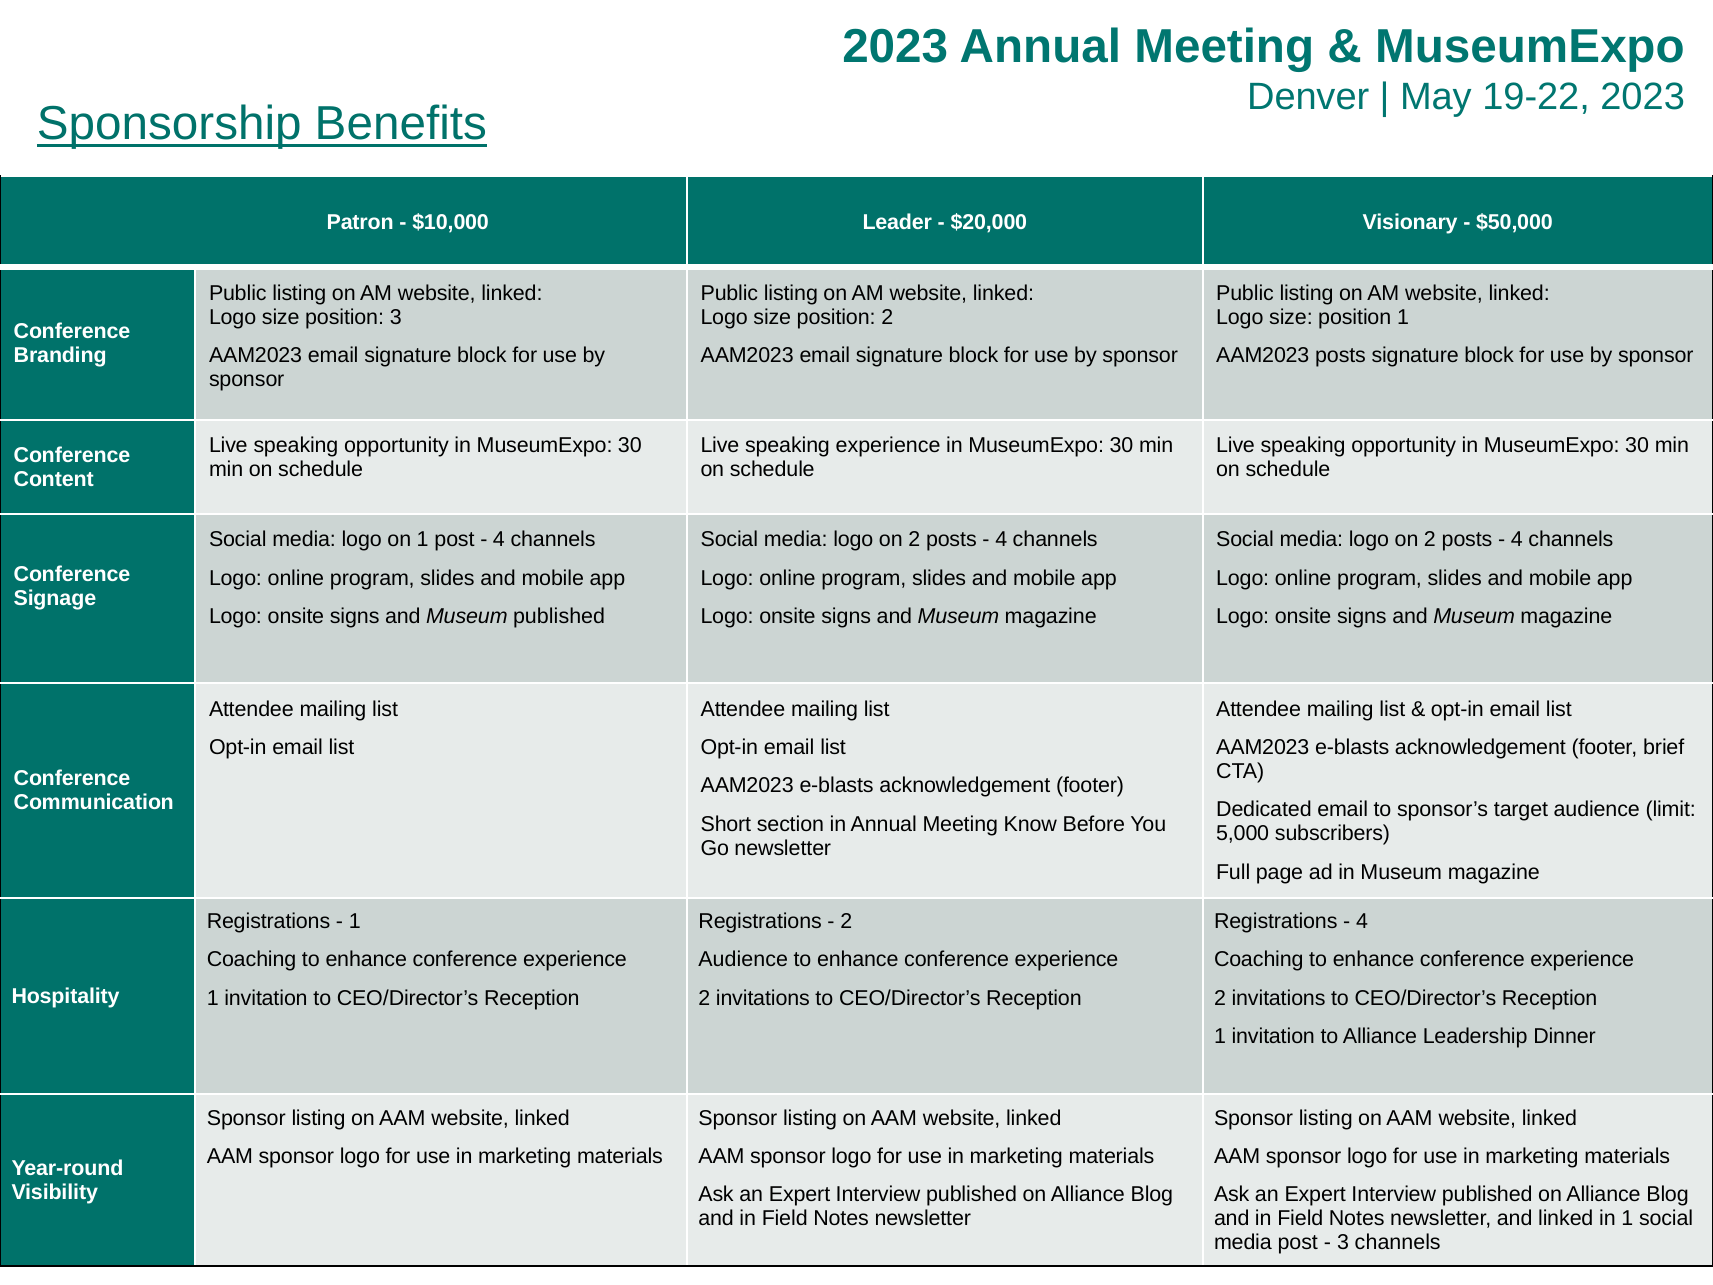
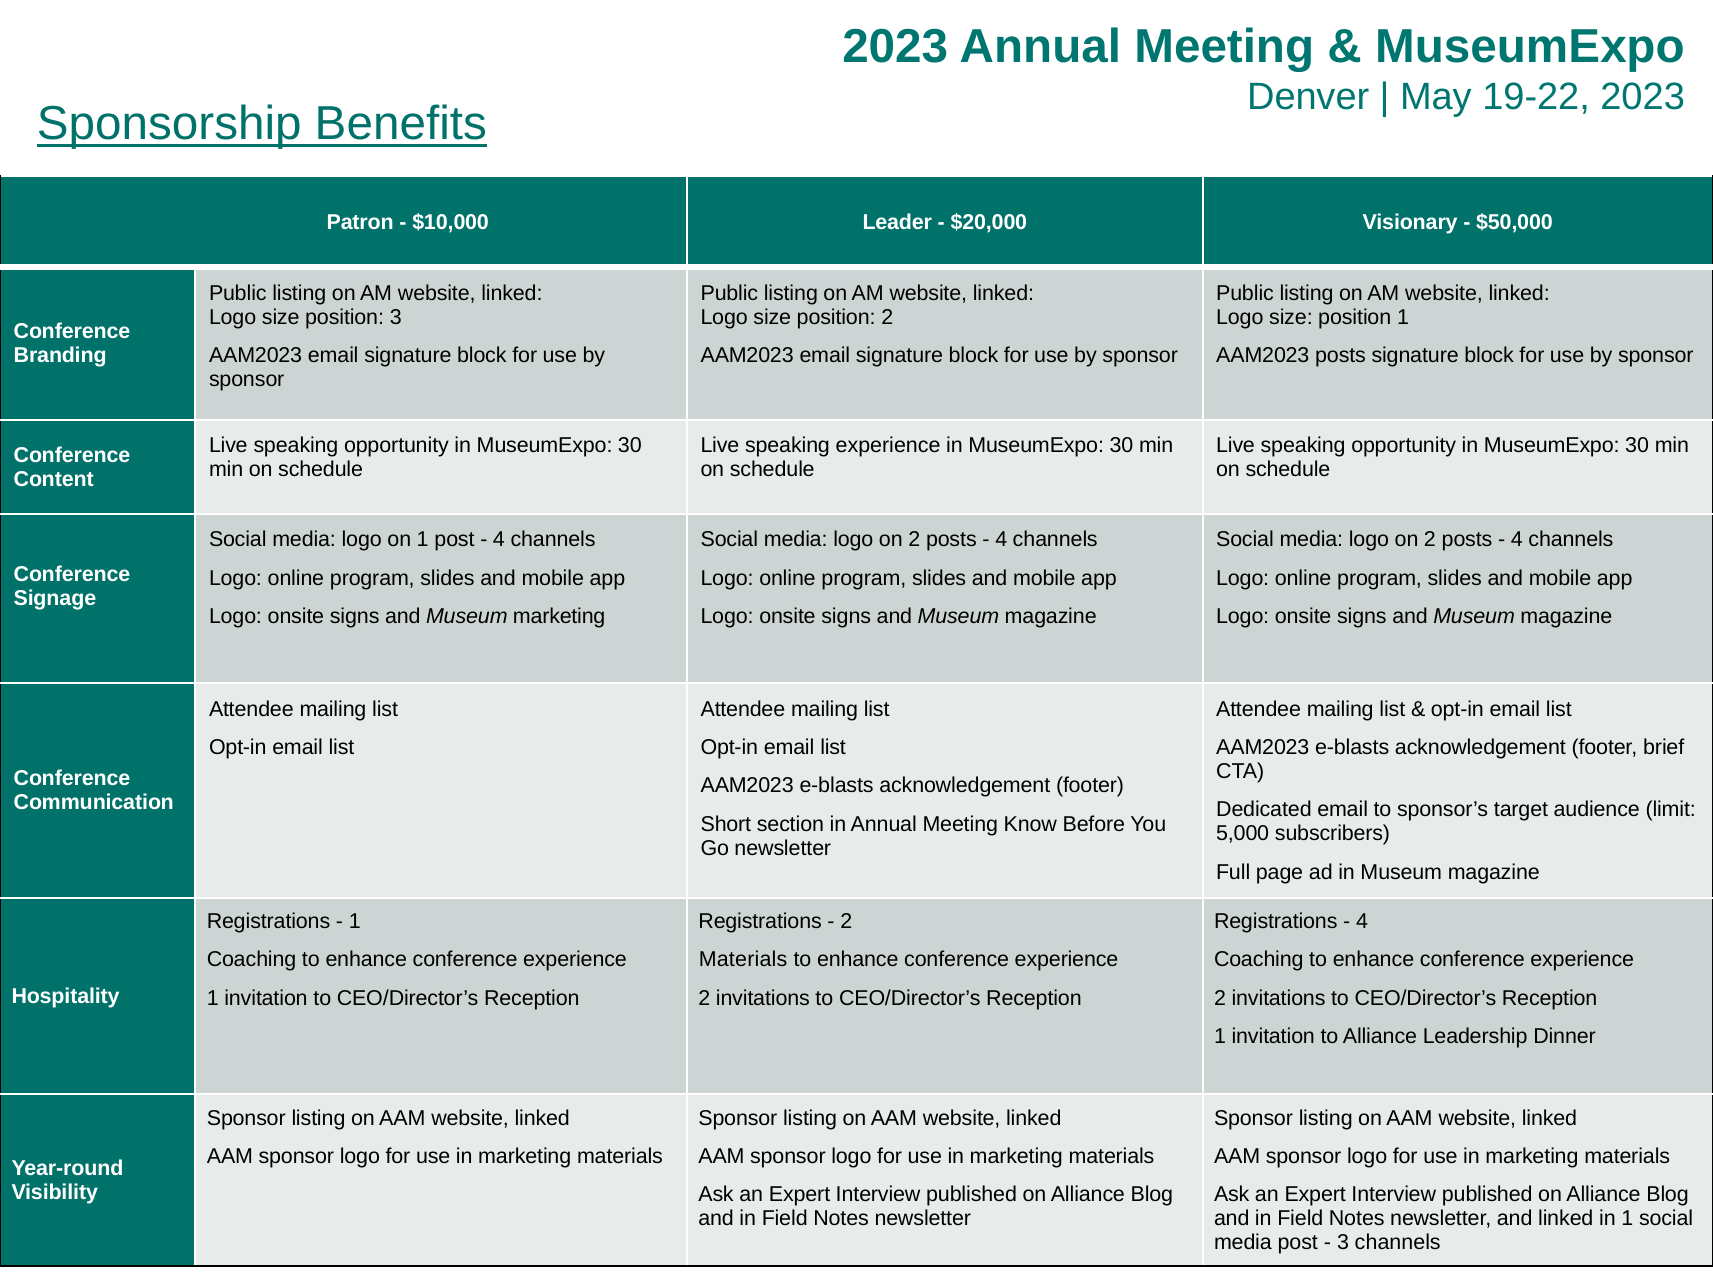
Museum published: published -> marketing
Audience at (743, 960): Audience -> Materials
